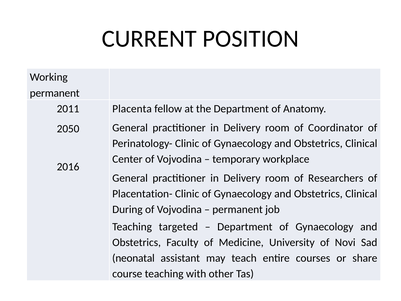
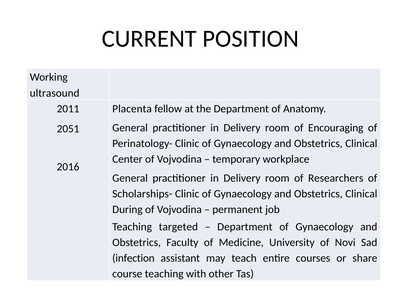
permanent at (55, 93): permanent -> ultrasound
Coordinator: Coordinator -> Encouraging
2050: 2050 -> 2051
Placentation-: Placentation- -> Scholarships-
neonatal: neonatal -> infection
